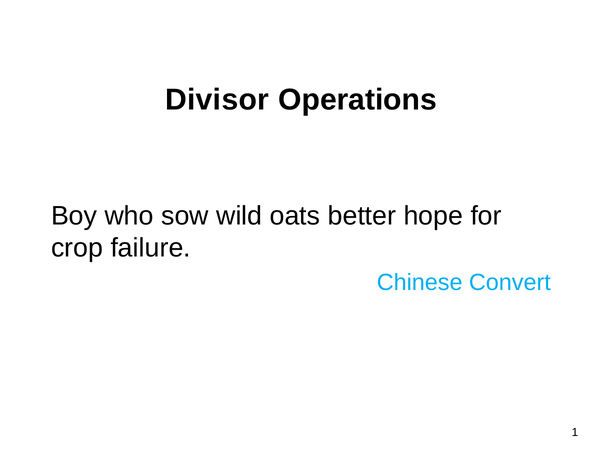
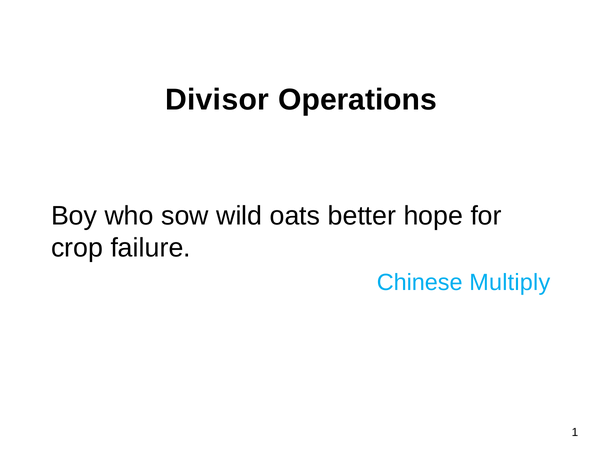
Convert: Convert -> Multiply
